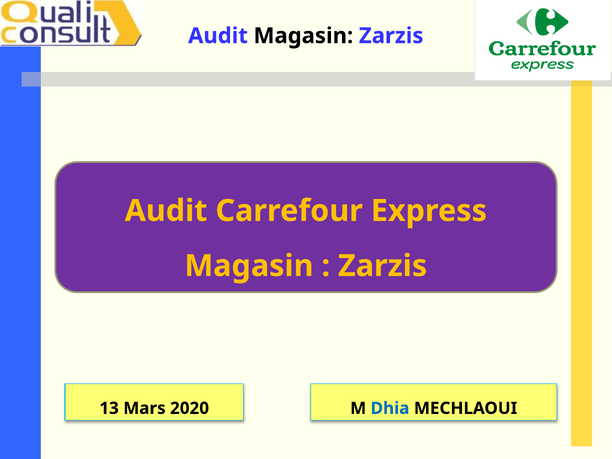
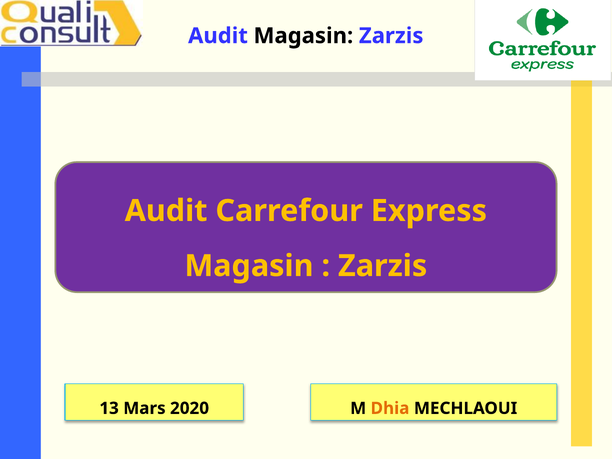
Dhia colour: blue -> orange
